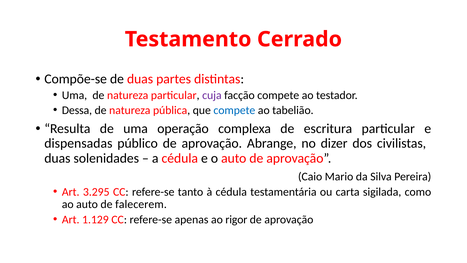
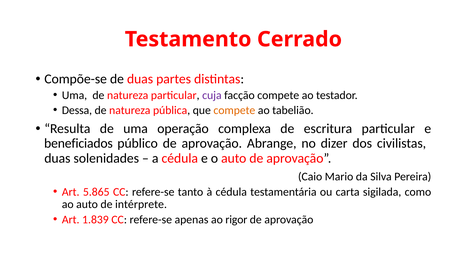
compete at (234, 110) colour: blue -> orange
dispensadas: dispensadas -> beneficiados
3.295: 3.295 -> 5.865
falecerem: falecerem -> intérprete
1.129: 1.129 -> 1.839
